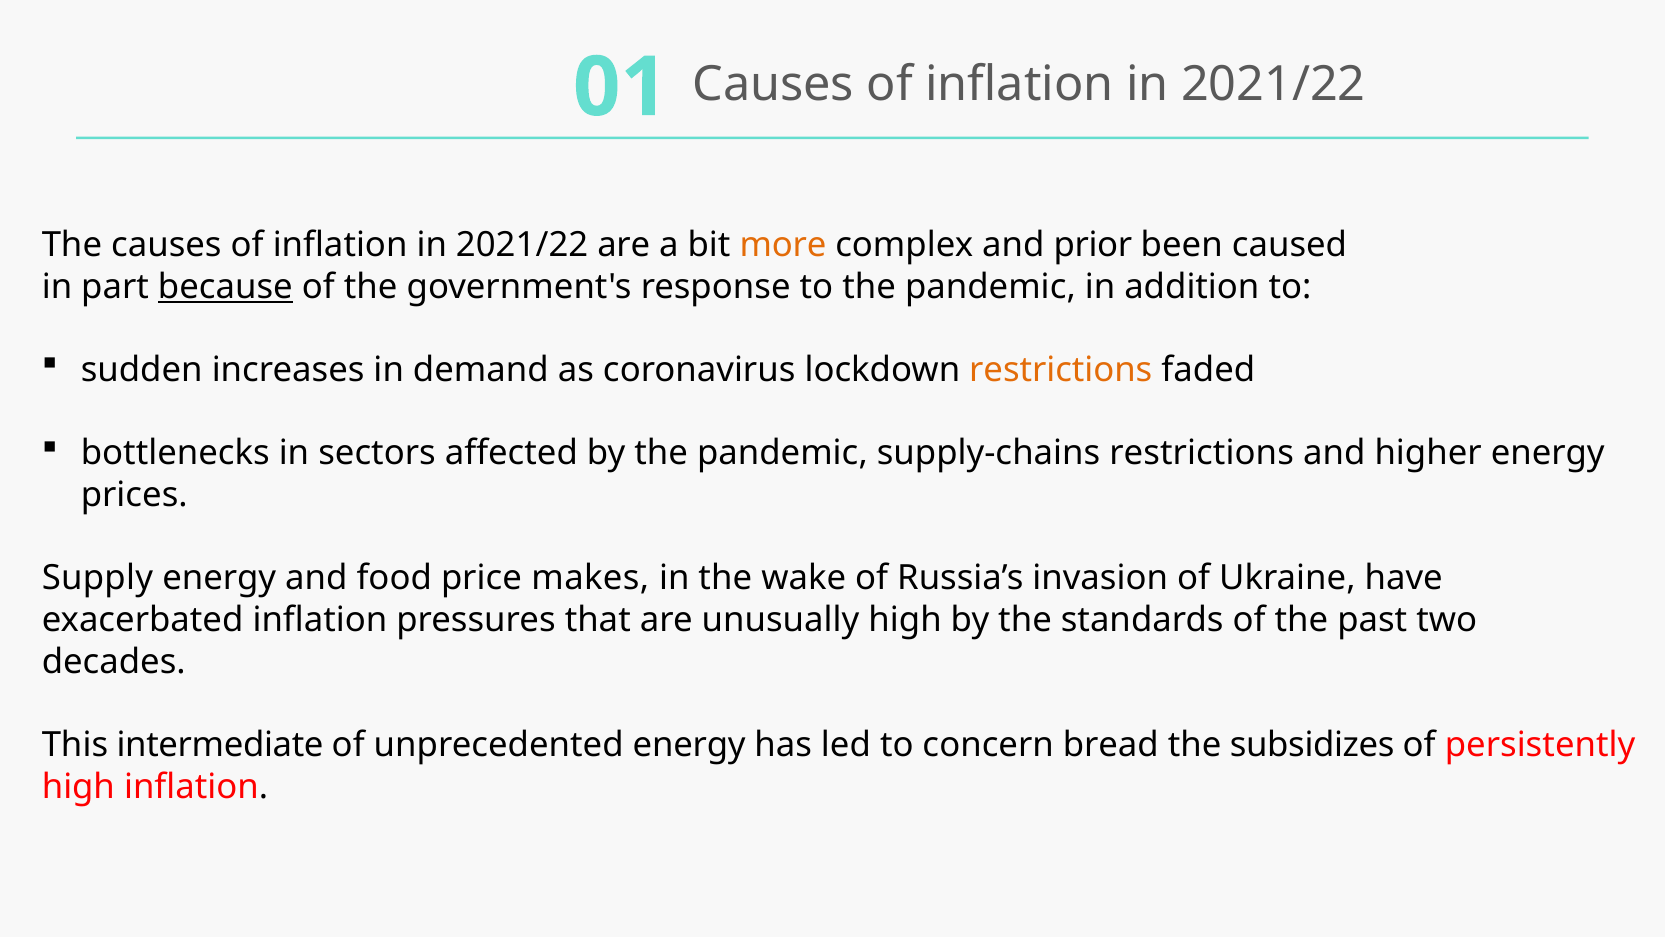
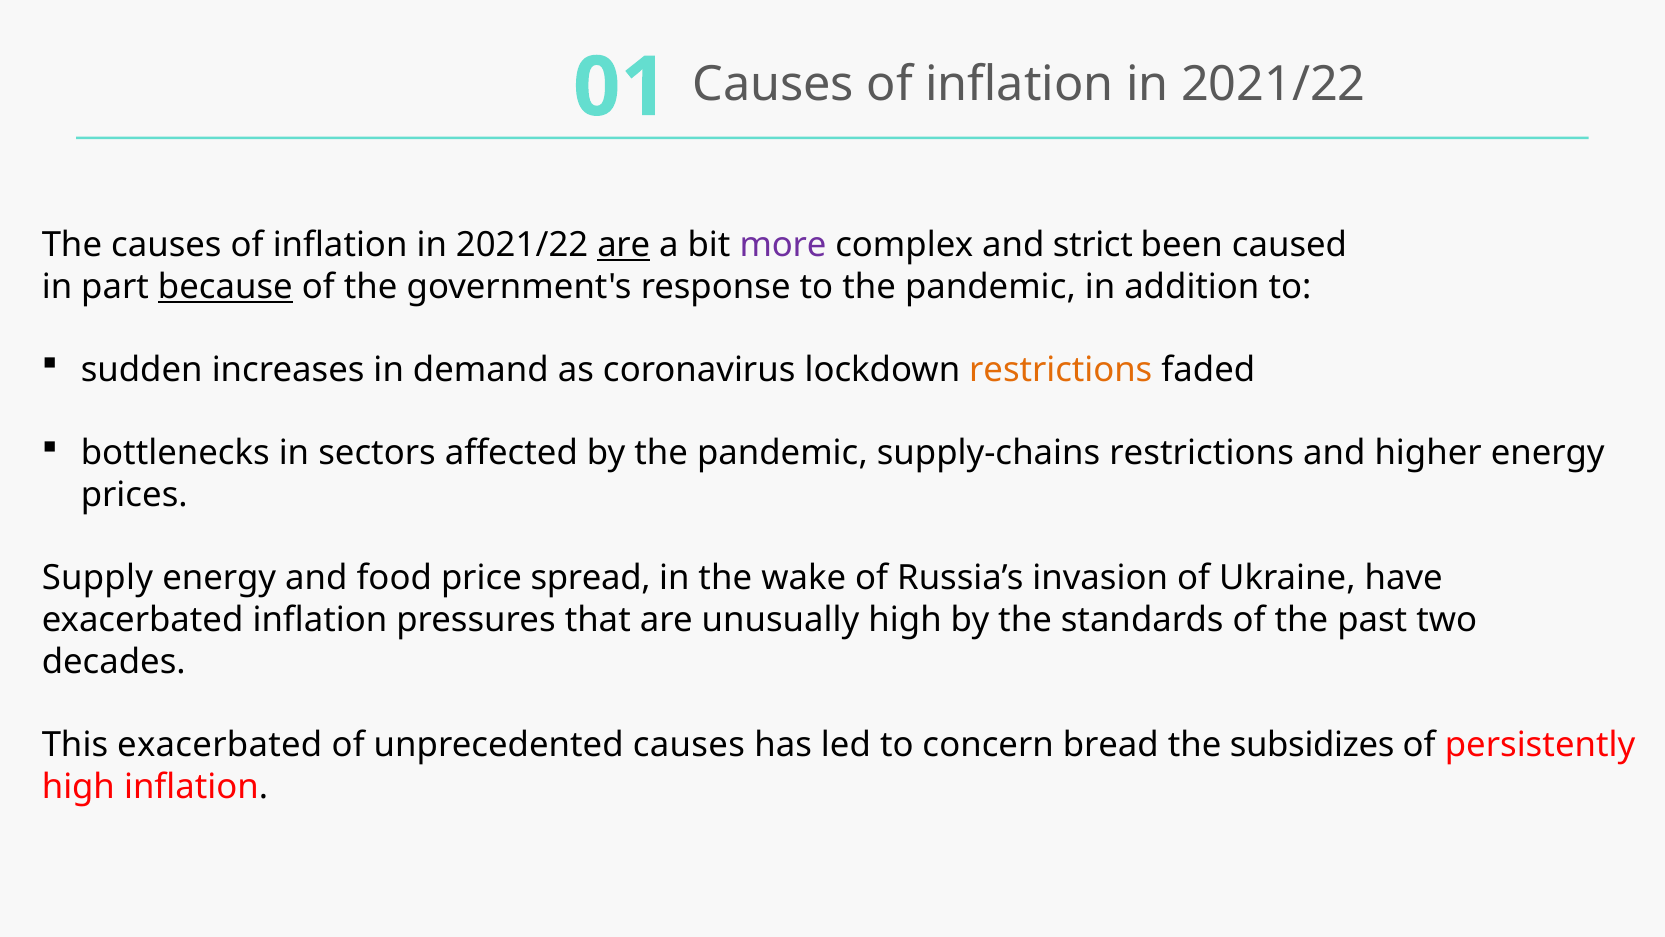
are at (624, 245) underline: none -> present
more colour: orange -> purple
prior: prior -> strict
makes: makes -> spread
This intermediate: intermediate -> exacerbated
unprecedented energy: energy -> causes
